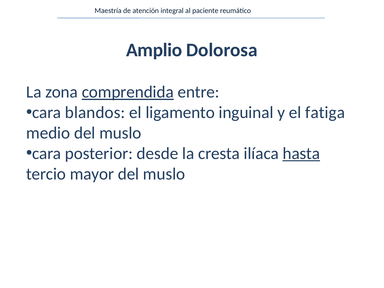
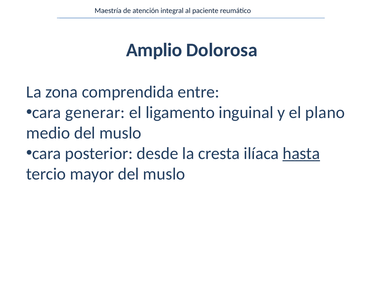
comprendida underline: present -> none
blandos: blandos -> generar
fatiga: fatiga -> plano
